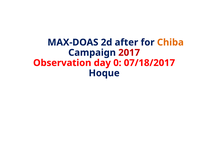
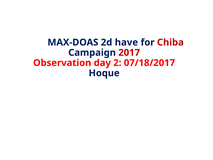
after: after -> have
Chiba colour: orange -> red
0: 0 -> 2
